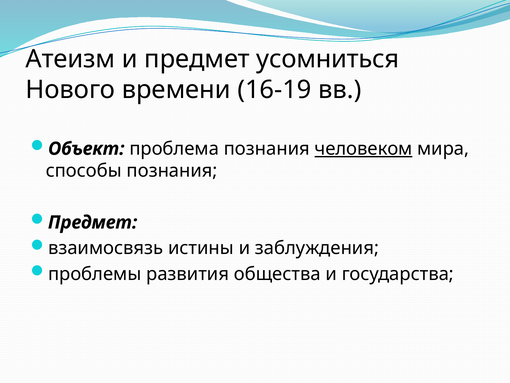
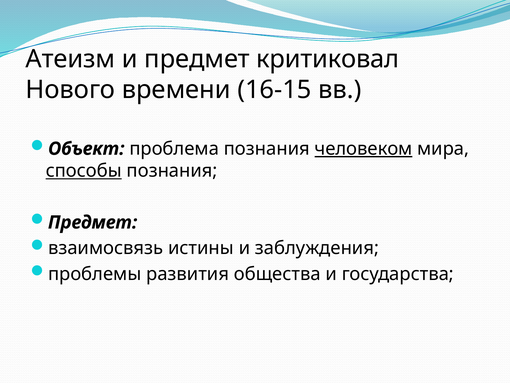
усомниться: усомниться -> критиковал
16-19: 16-19 -> 16-15
способы underline: none -> present
